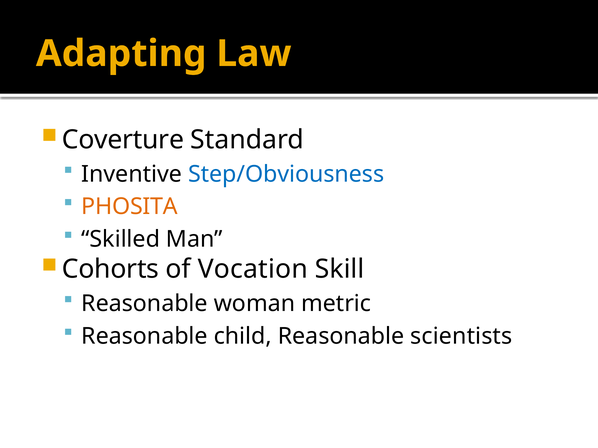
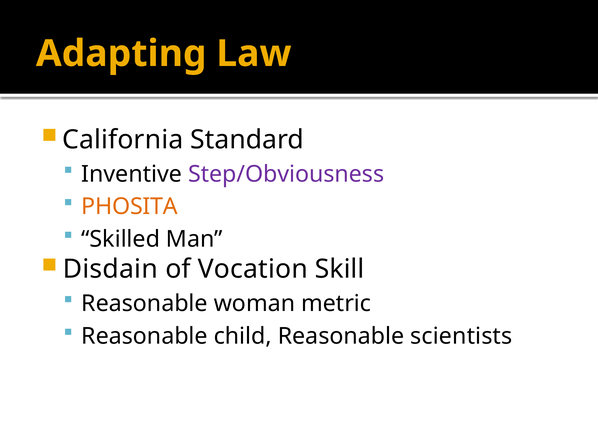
Coverture: Coverture -> California
Step/Obviousness colour: blue -> purple
Cohorts: Cohorts -> Disdain
